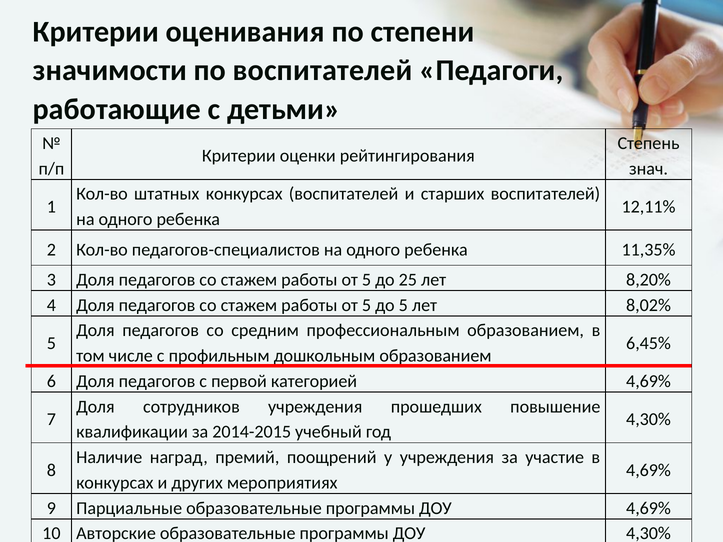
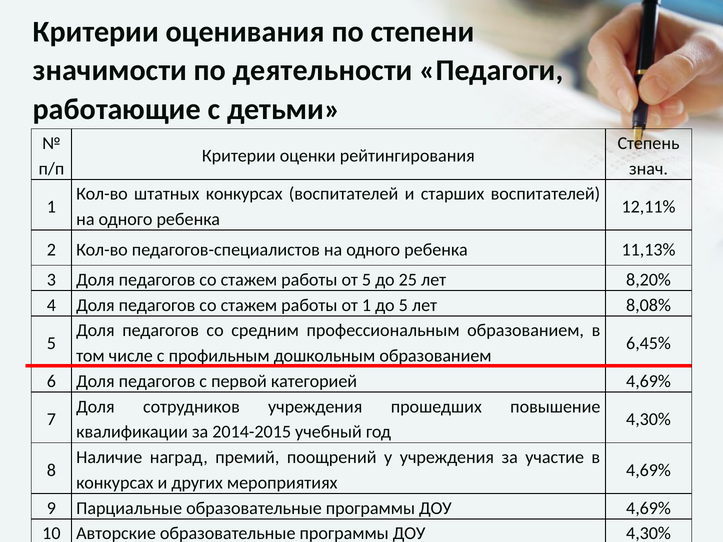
по воспитателей: воспитателей -> деятельности
11,35%: 11,35% -> 11,13%
5 at (367, 305): 5 -> 1
8,02%: 8,02% -> 8,08%
